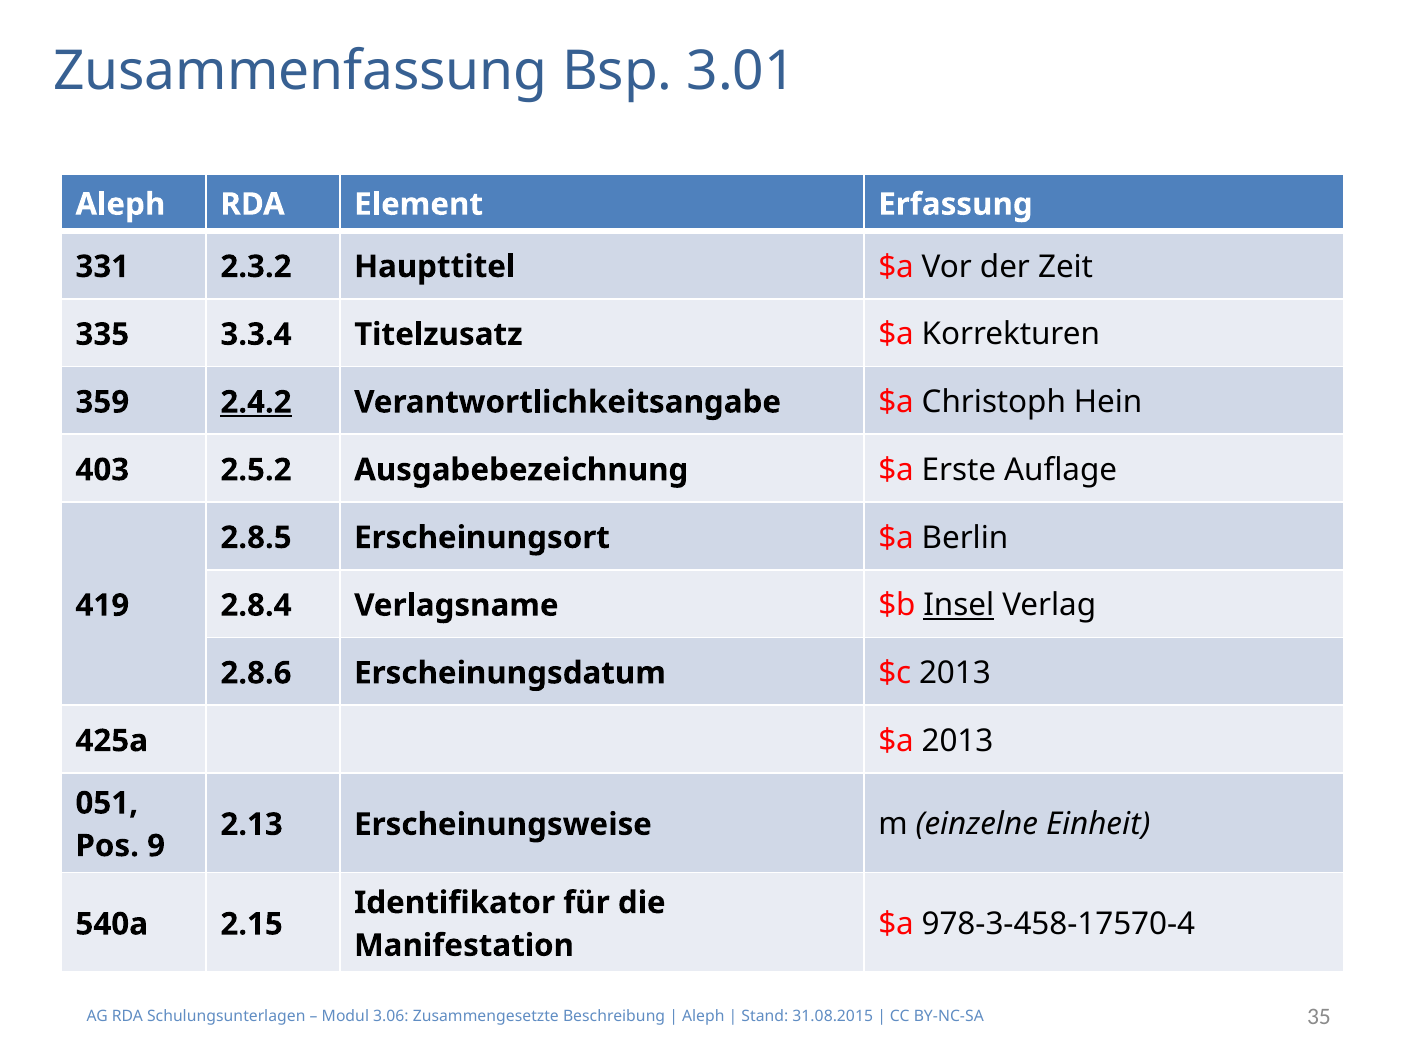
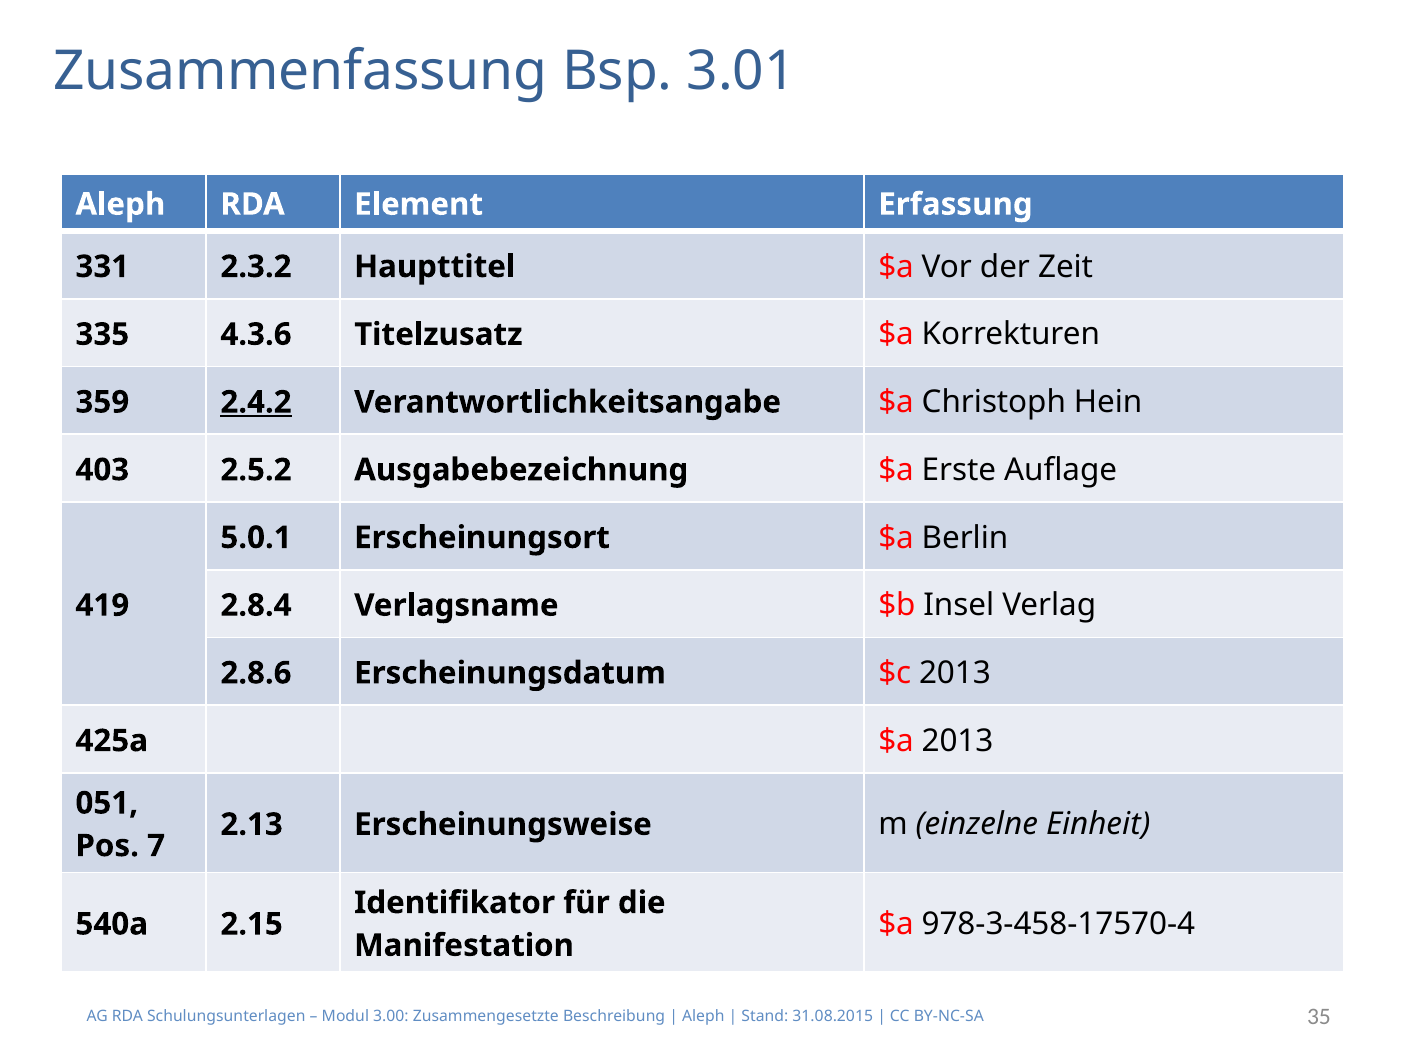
3.3.4: 3.3.4 -> 4.3.6
2.8.5: 2.8.5 -> 5.0.1
Insel underline: present -> none
9: 9 -> 7
3.06: 3.06 -> 3.00
